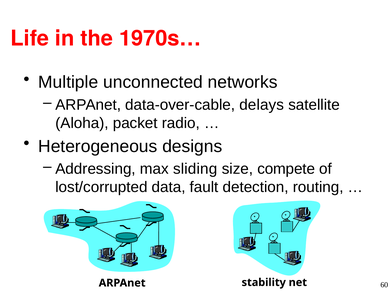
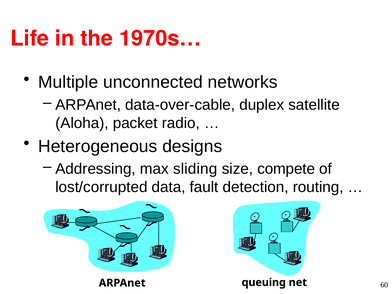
delays: delays -> duplex
stability: stability -> queuing
